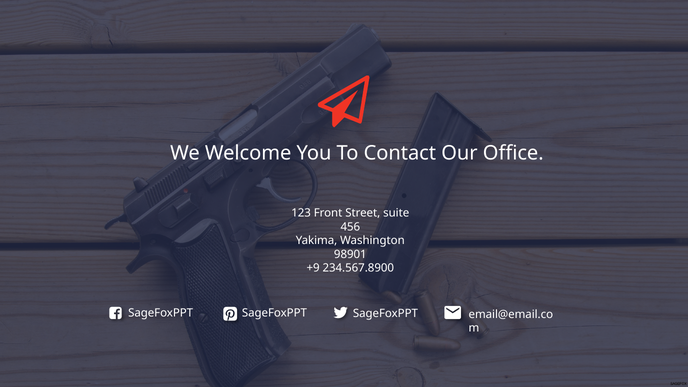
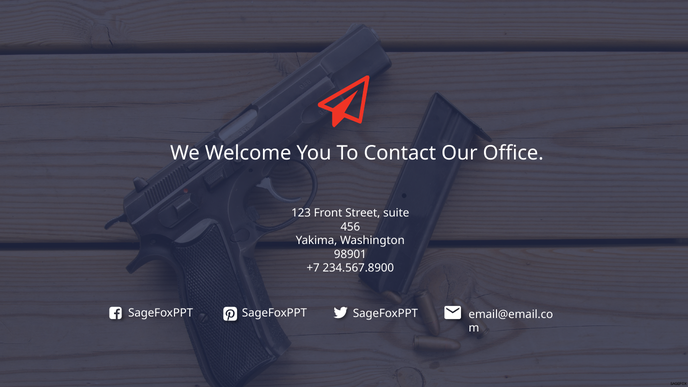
+9: +9 -> +7
